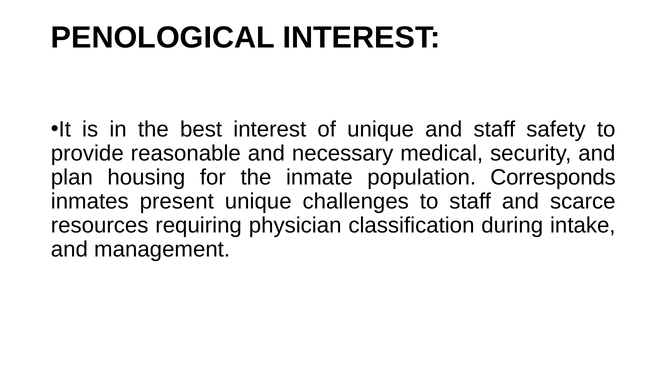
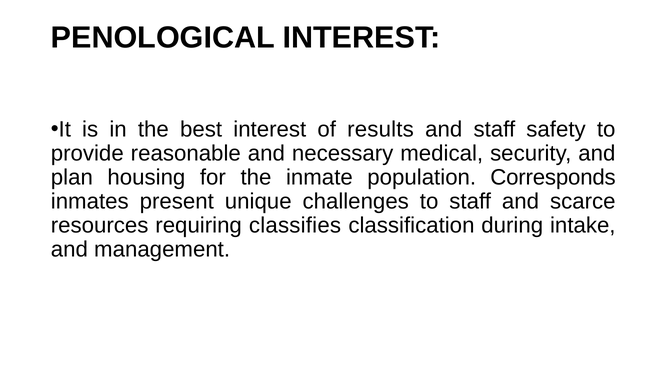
of unique: unique -> results
physician: physician -> classifies
